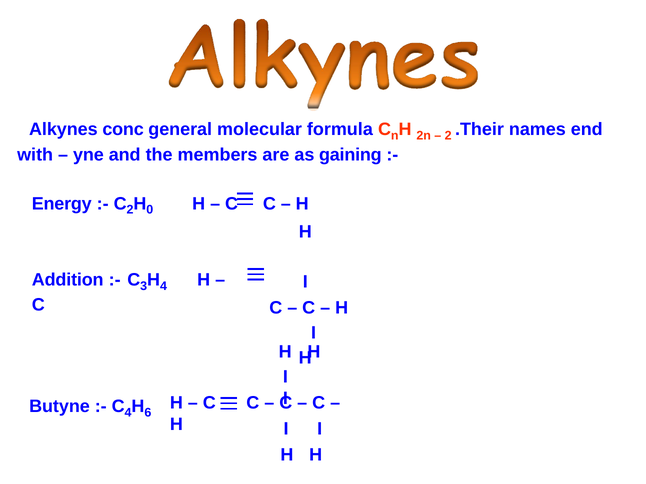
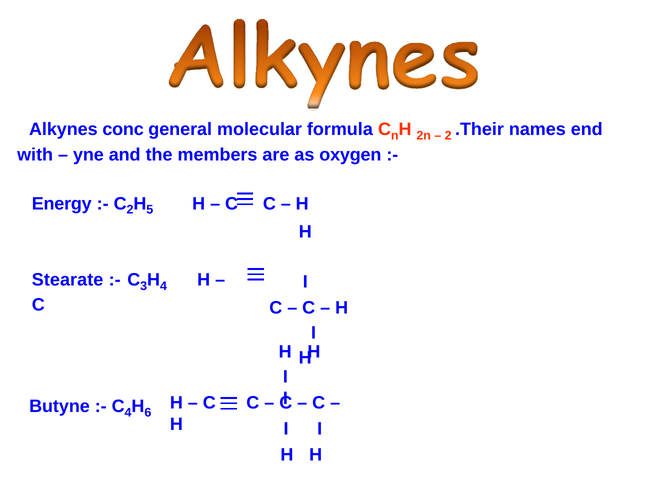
gaining: gaining -> oxygen
0: 0 -> 5
Addition: Addition -> Stearate
